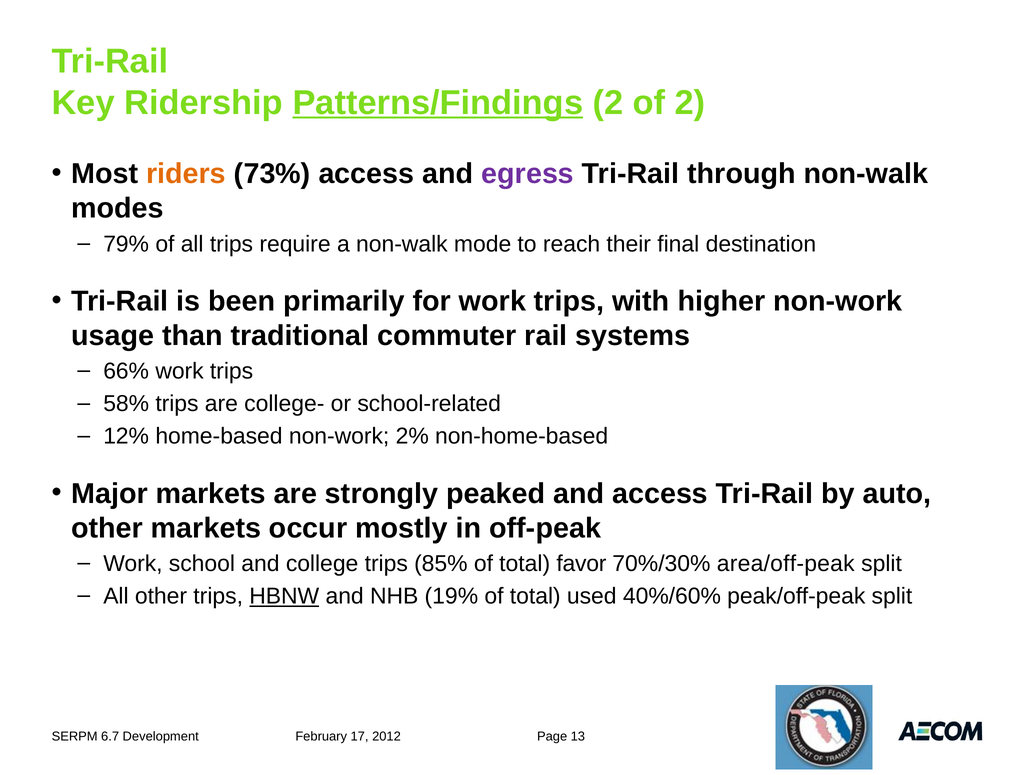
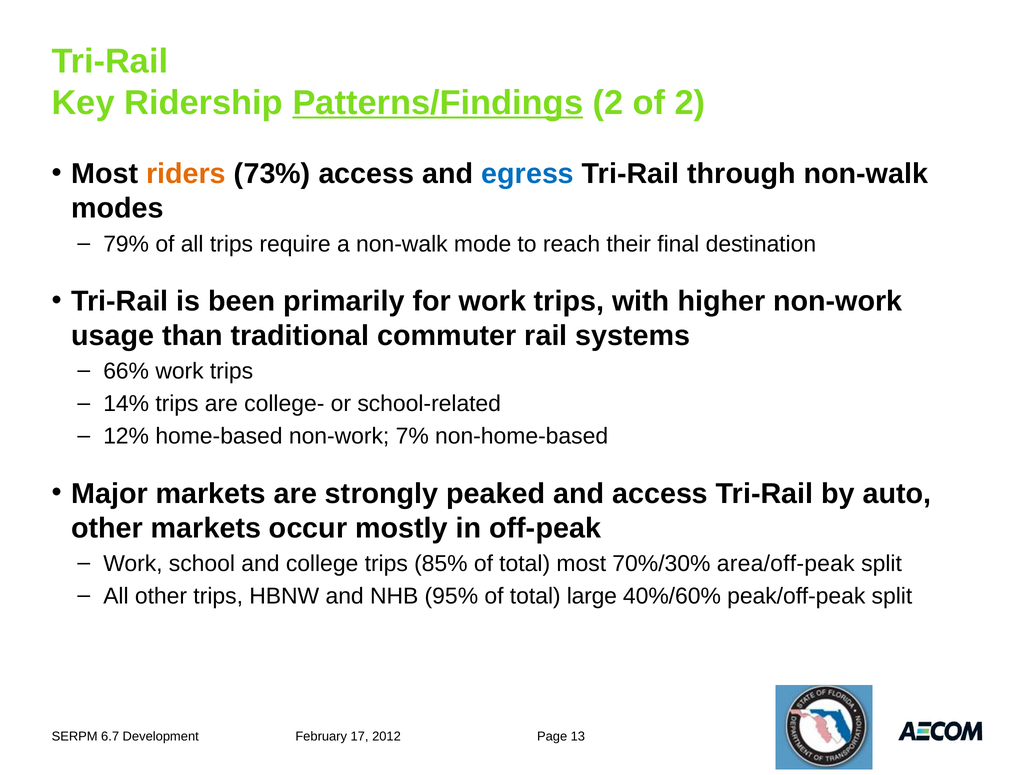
egress colour: purple -> blue
58%: 58% -> 14%
2%: 2% -> 7%
total favor: favor -> most
HBNW underline: present -> none
19%: 19% -> 95%
used: used -> large
